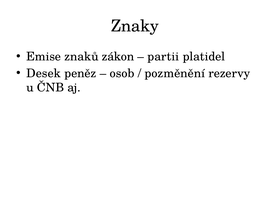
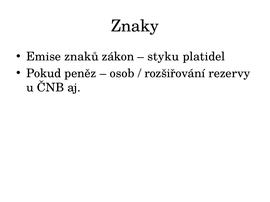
partii: partii -> styku
Desek: Desek -> Pokud
pozměnění: pozměnění -> rozšiřování
